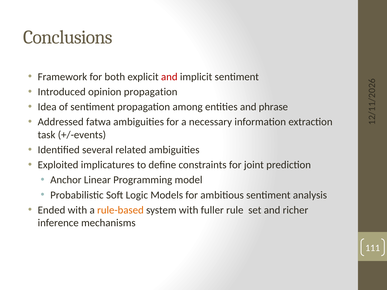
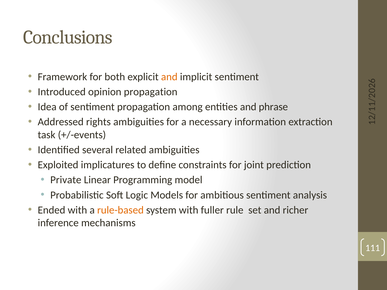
and at (169, 77) colour: red -> orange
fatwa: fatwa -> rights
Anchor: Anchor -> Private
